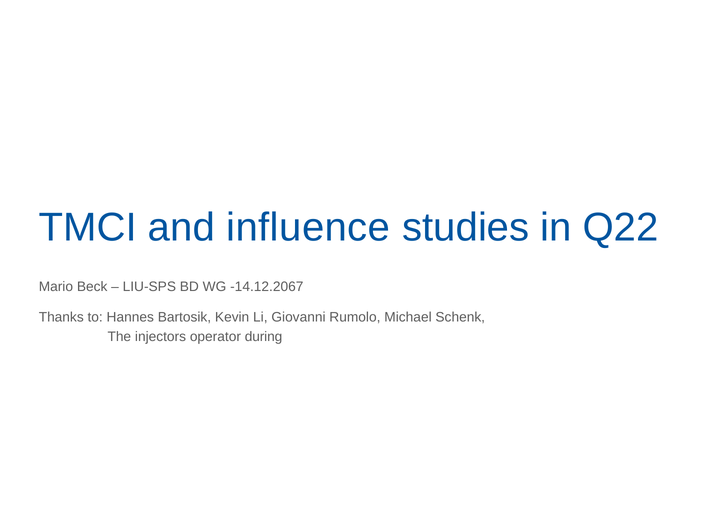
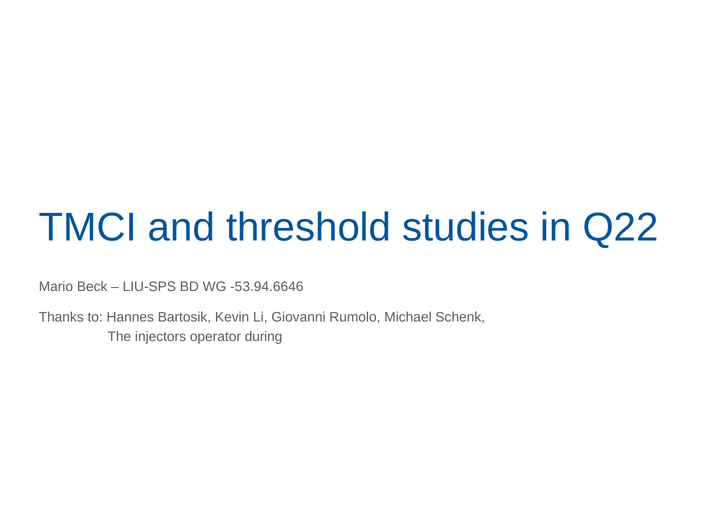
influence: influence -> threshold
-14.12.2067: -14.12.2067 -> -53.94.6646
